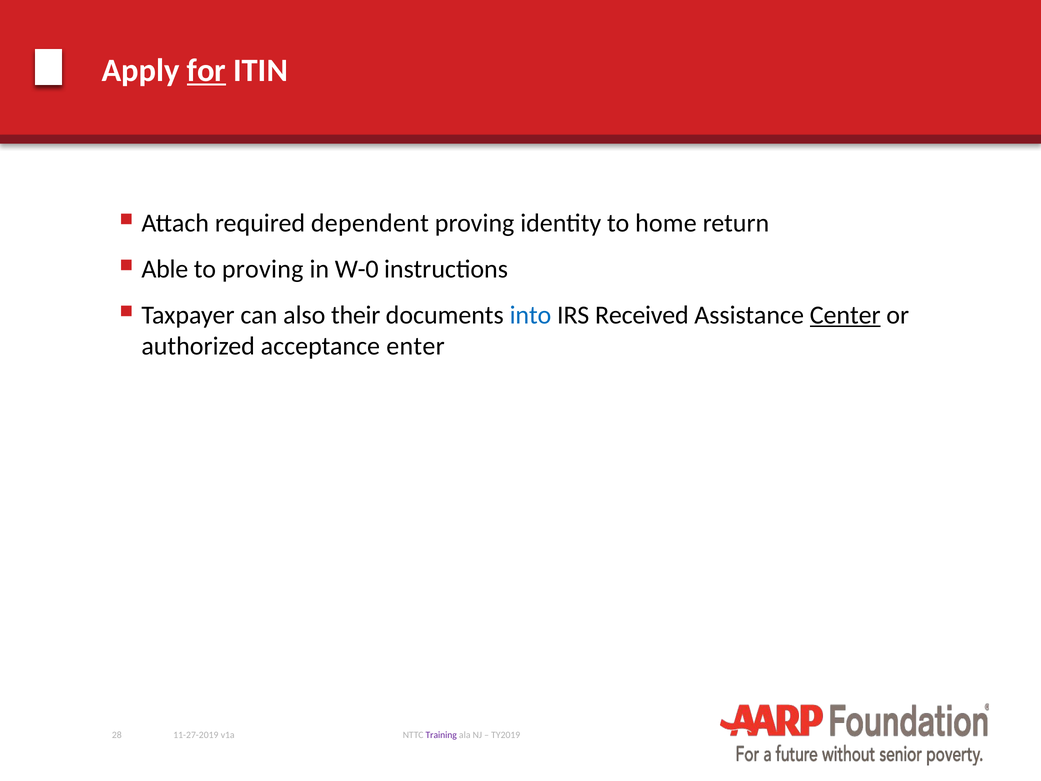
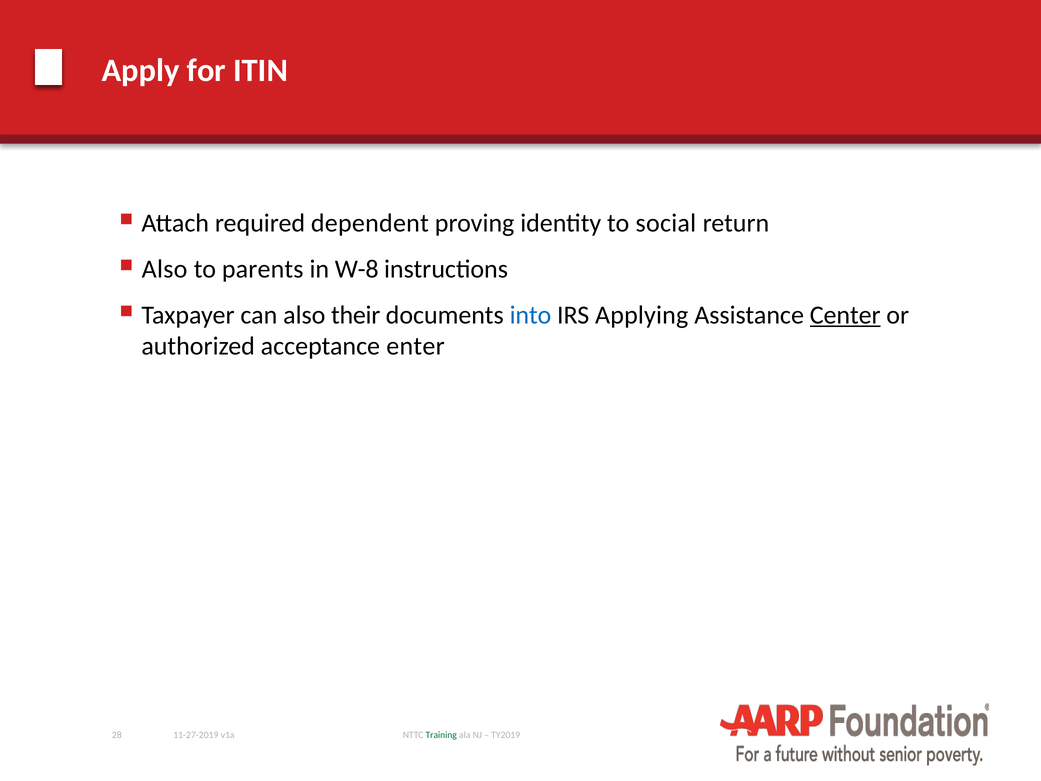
for underline: present -> none
home: home -> social
Able at (165, 269): Able -> Also
to proving: proving -> parents
W-0: W-0 -> W-8
Received: Received -> Applying
Training colour: purple -> green
